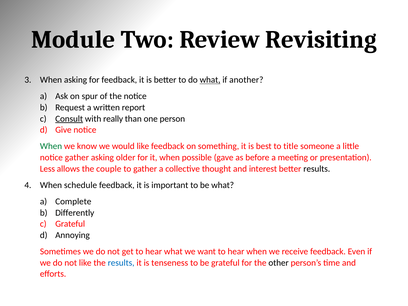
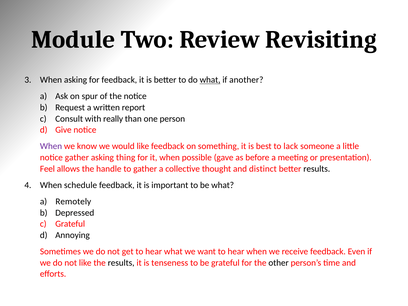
Consult underline: present -> none
When at (51, 146) colour: green -> purple
title: title -> lack
older: older -> thing
Less: Less -> Feel
couple: couple -> handle
interest: interest -> distinct
Complete: Complete -> Remotely
Differently: Differently -> Depressed
results at (121, 263) colour: blue -> black
